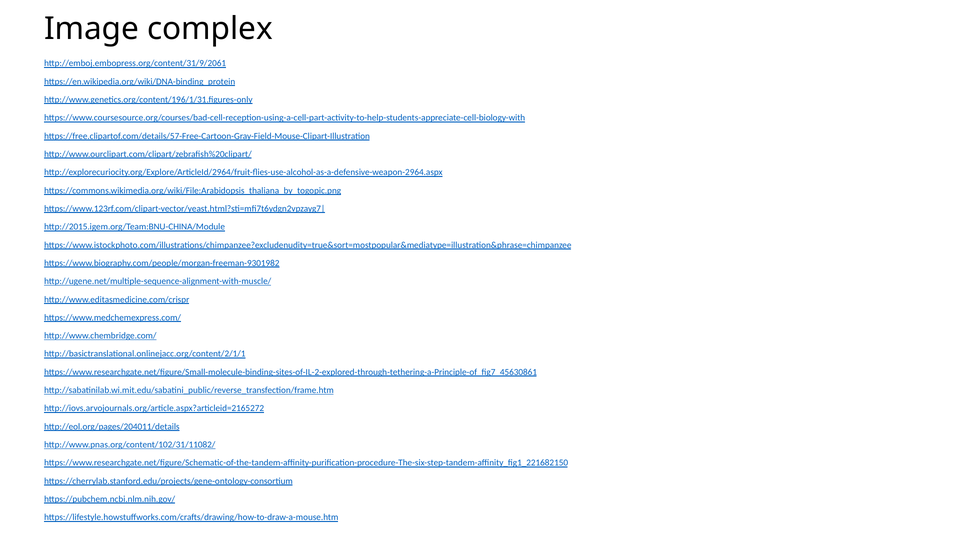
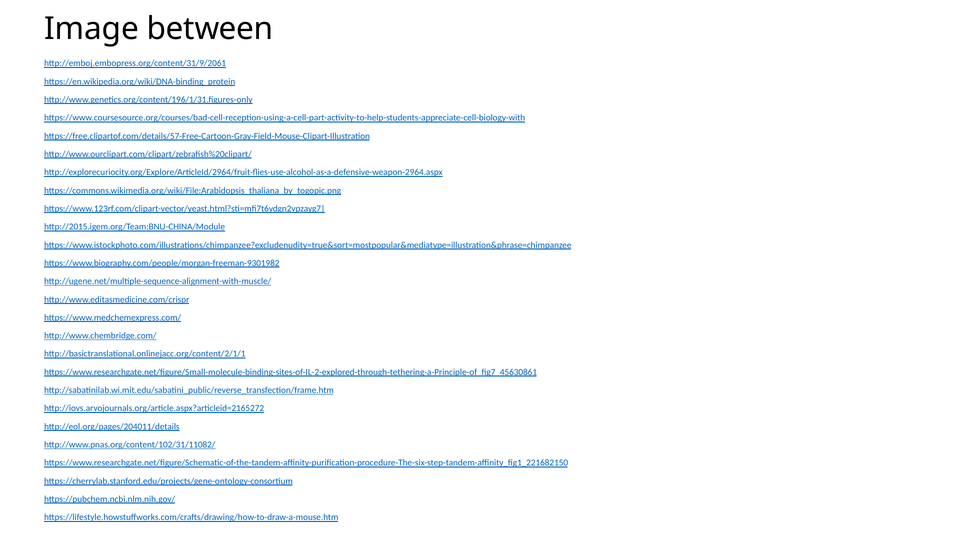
complex: complex -> between
